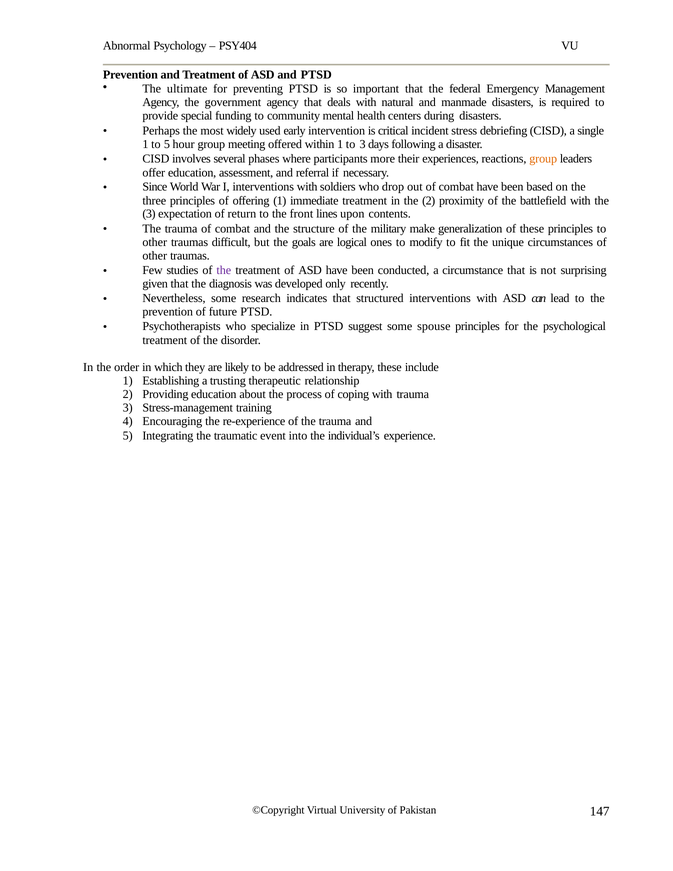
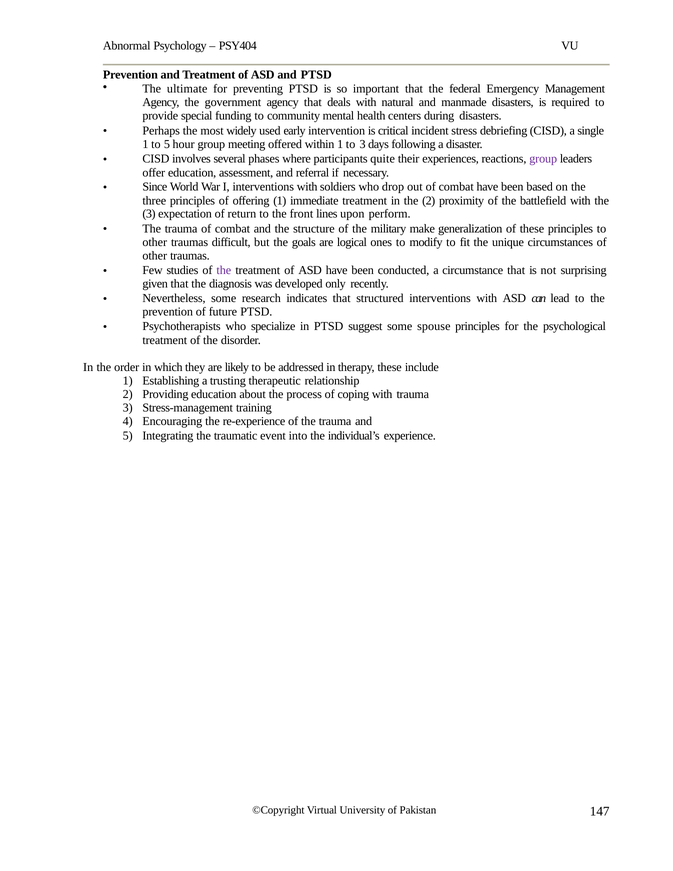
more: more -> quite
group at (543, 159) colour: orange -> purple
contents: contents -> perform
